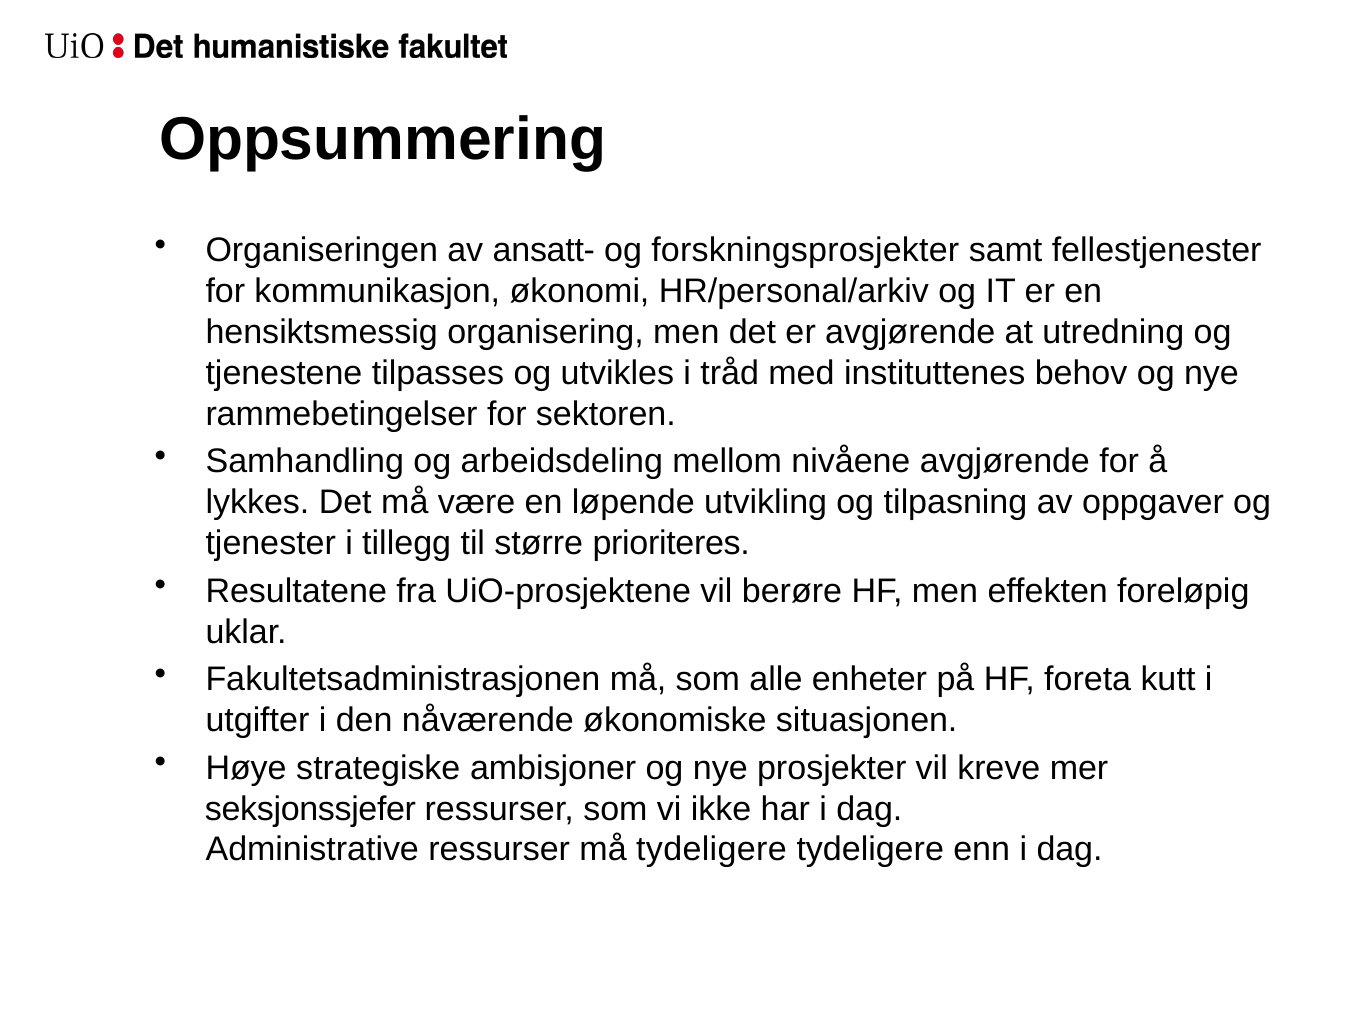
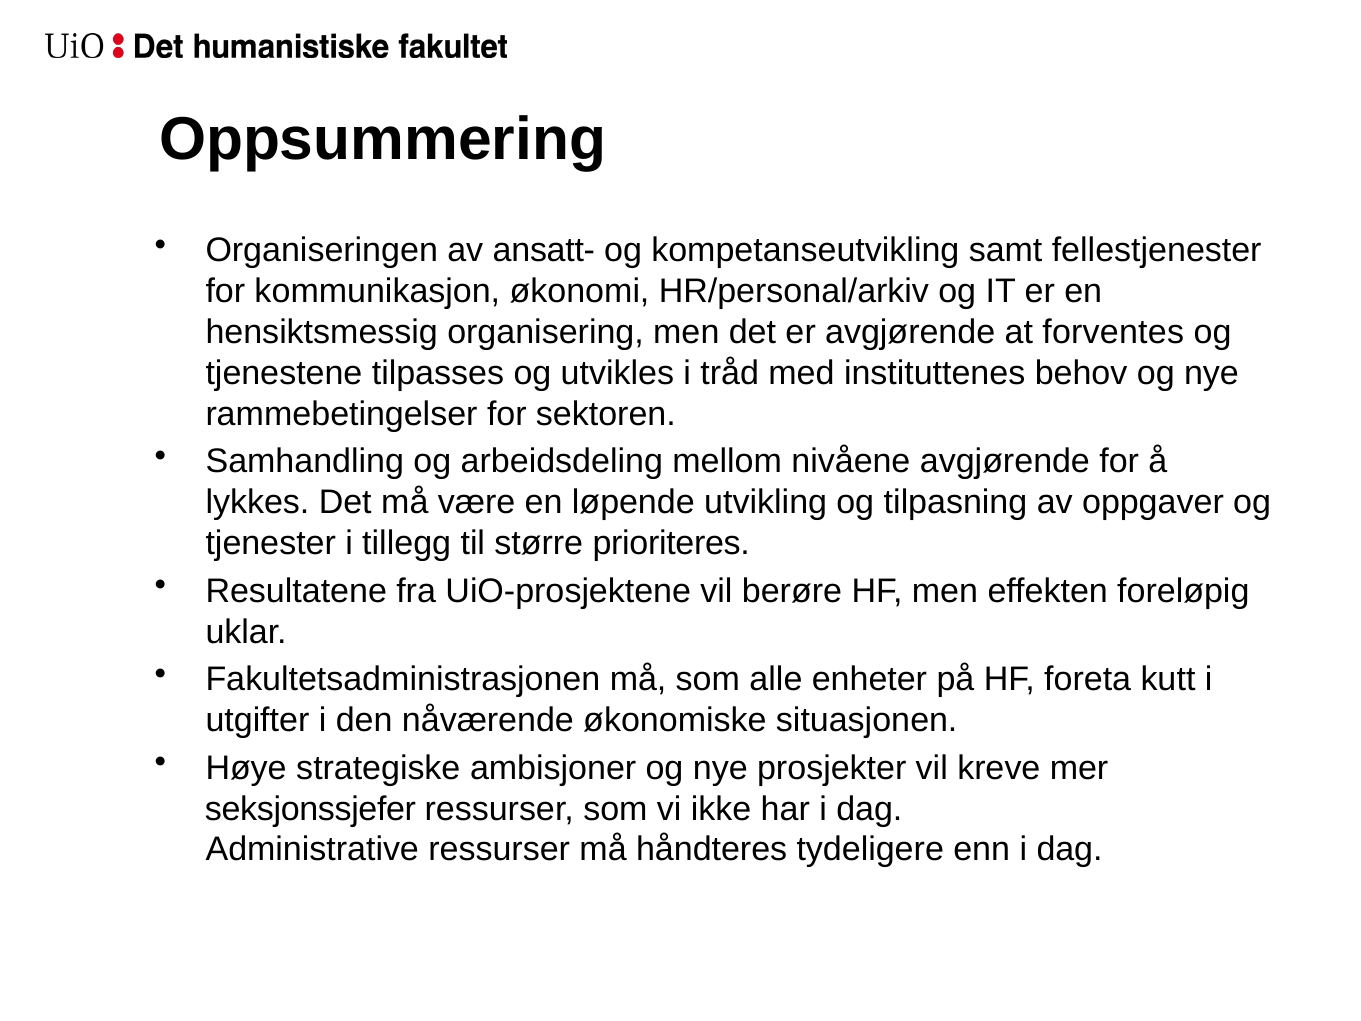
forskningsprosjekter: forskningsprosjekter -> kompetanseutvikling
utredning: utredning -> forventes
må tydeligere: tydeligere -> håndteres
